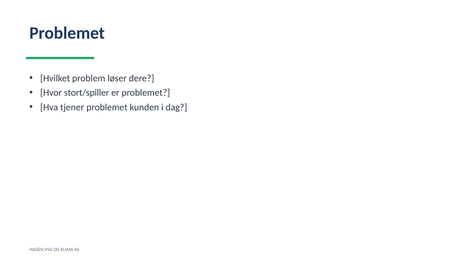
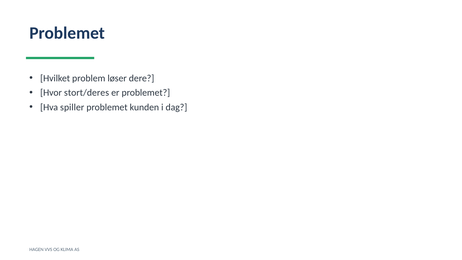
stort/spiller: stort/spiller -> stort/deres
tjener: tjener -> spiller
